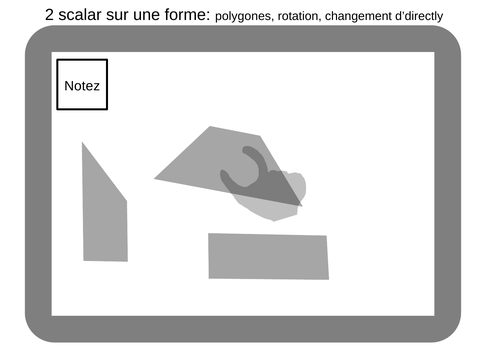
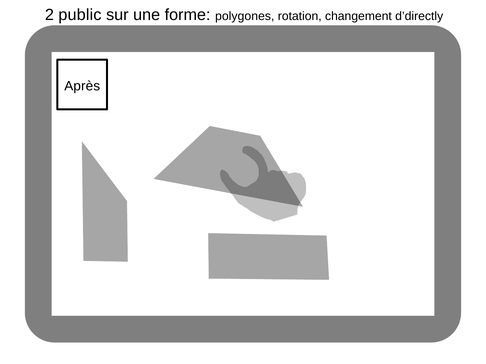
scalar: scalar -> public
Notez: Notez -> Après
